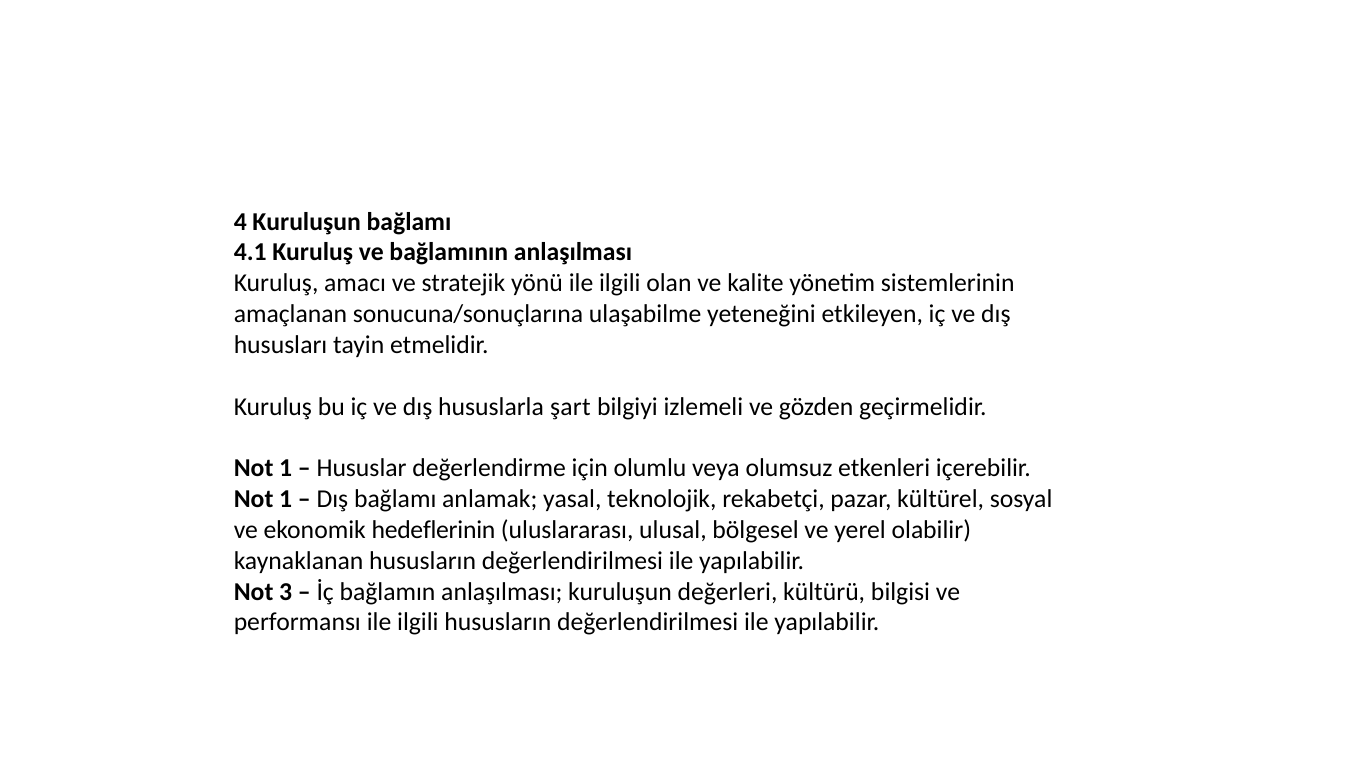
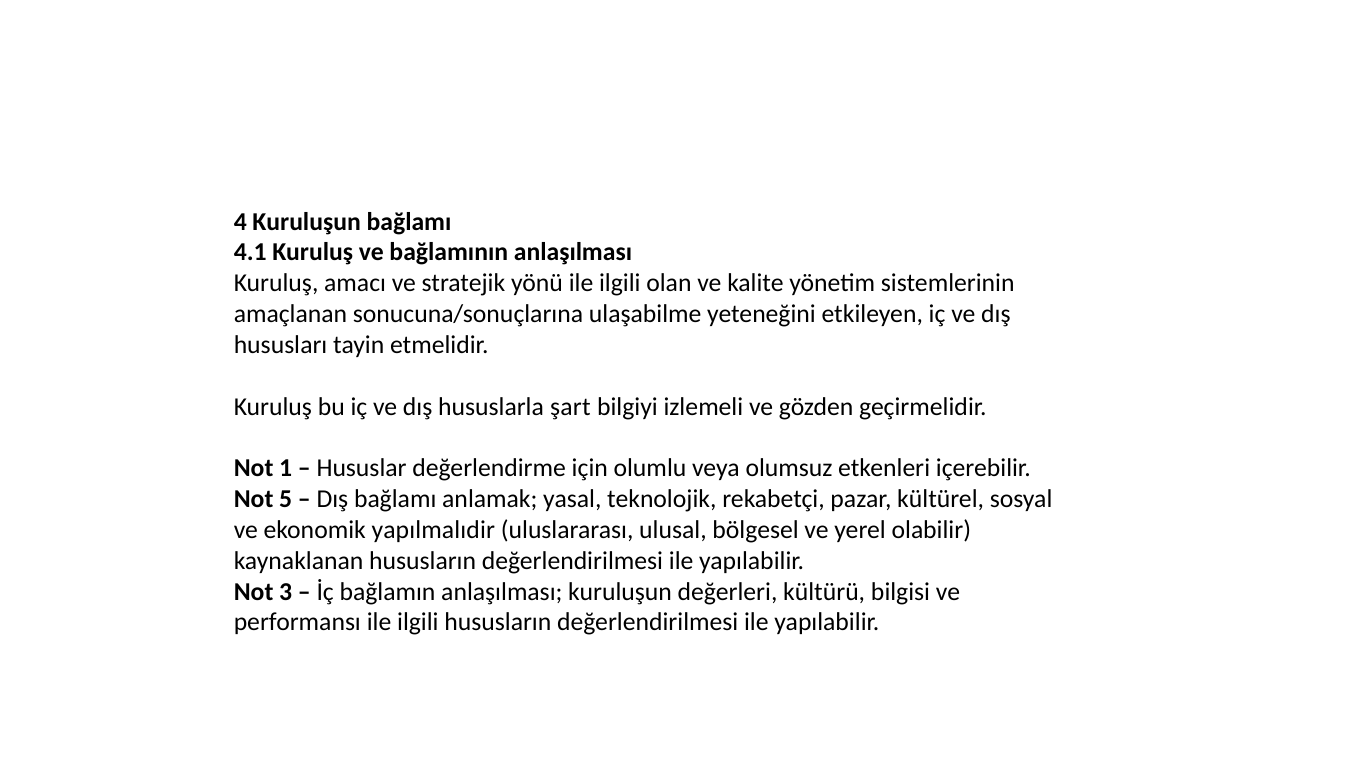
1 at (286, 499): 1 -> 5
hedeflerinin: hedeflerinin -> yapılmalıdir
